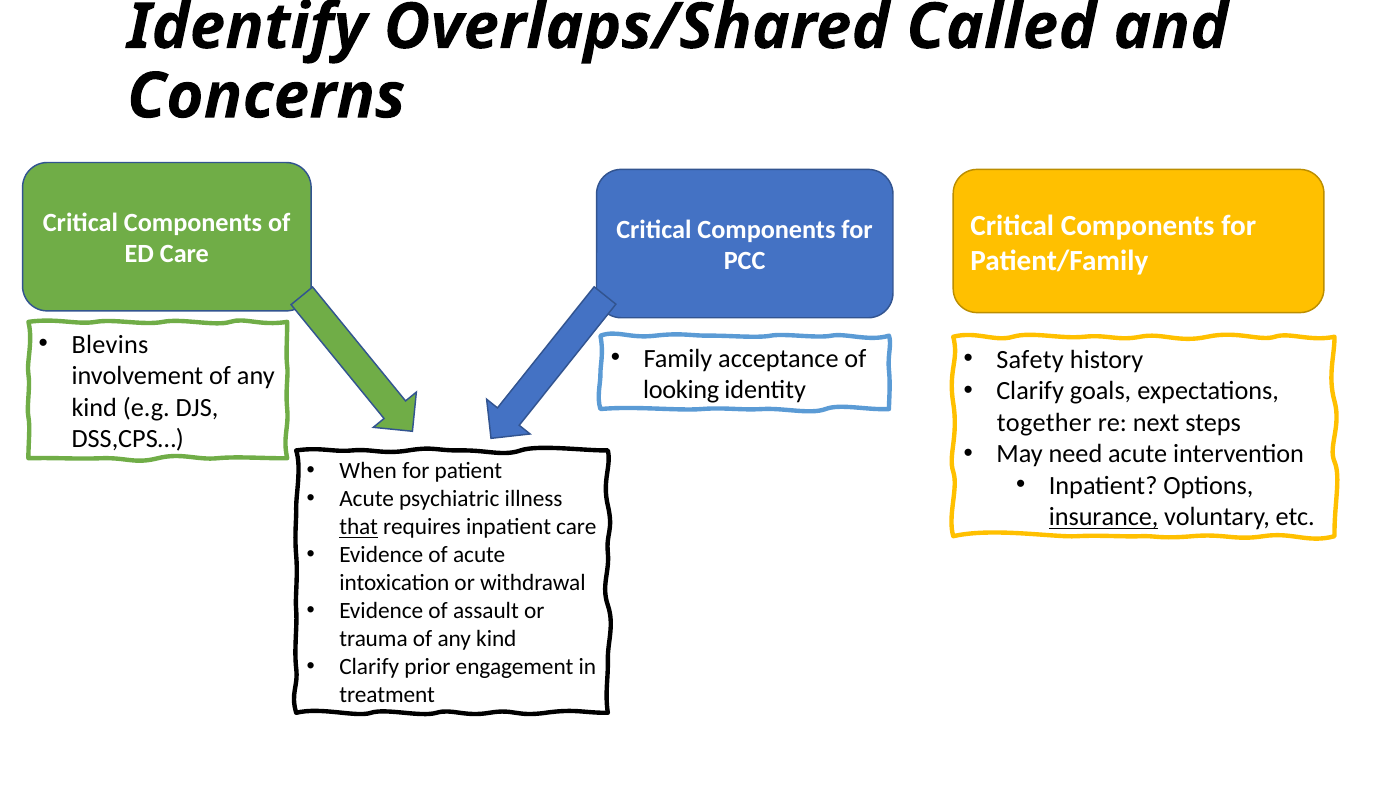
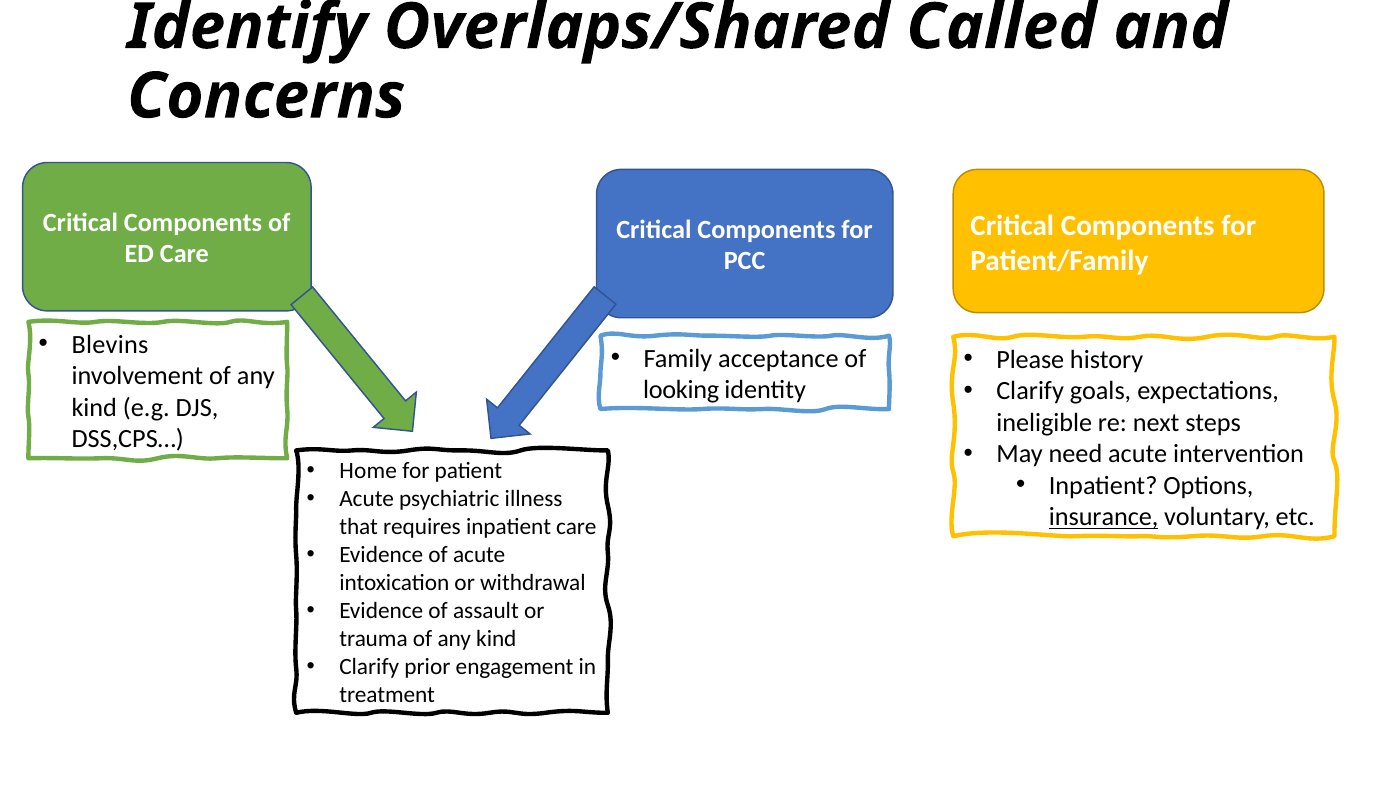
Safety: Safety -> Please
together: together -> ineligible
When: When -> Home
that underline: present -> none
